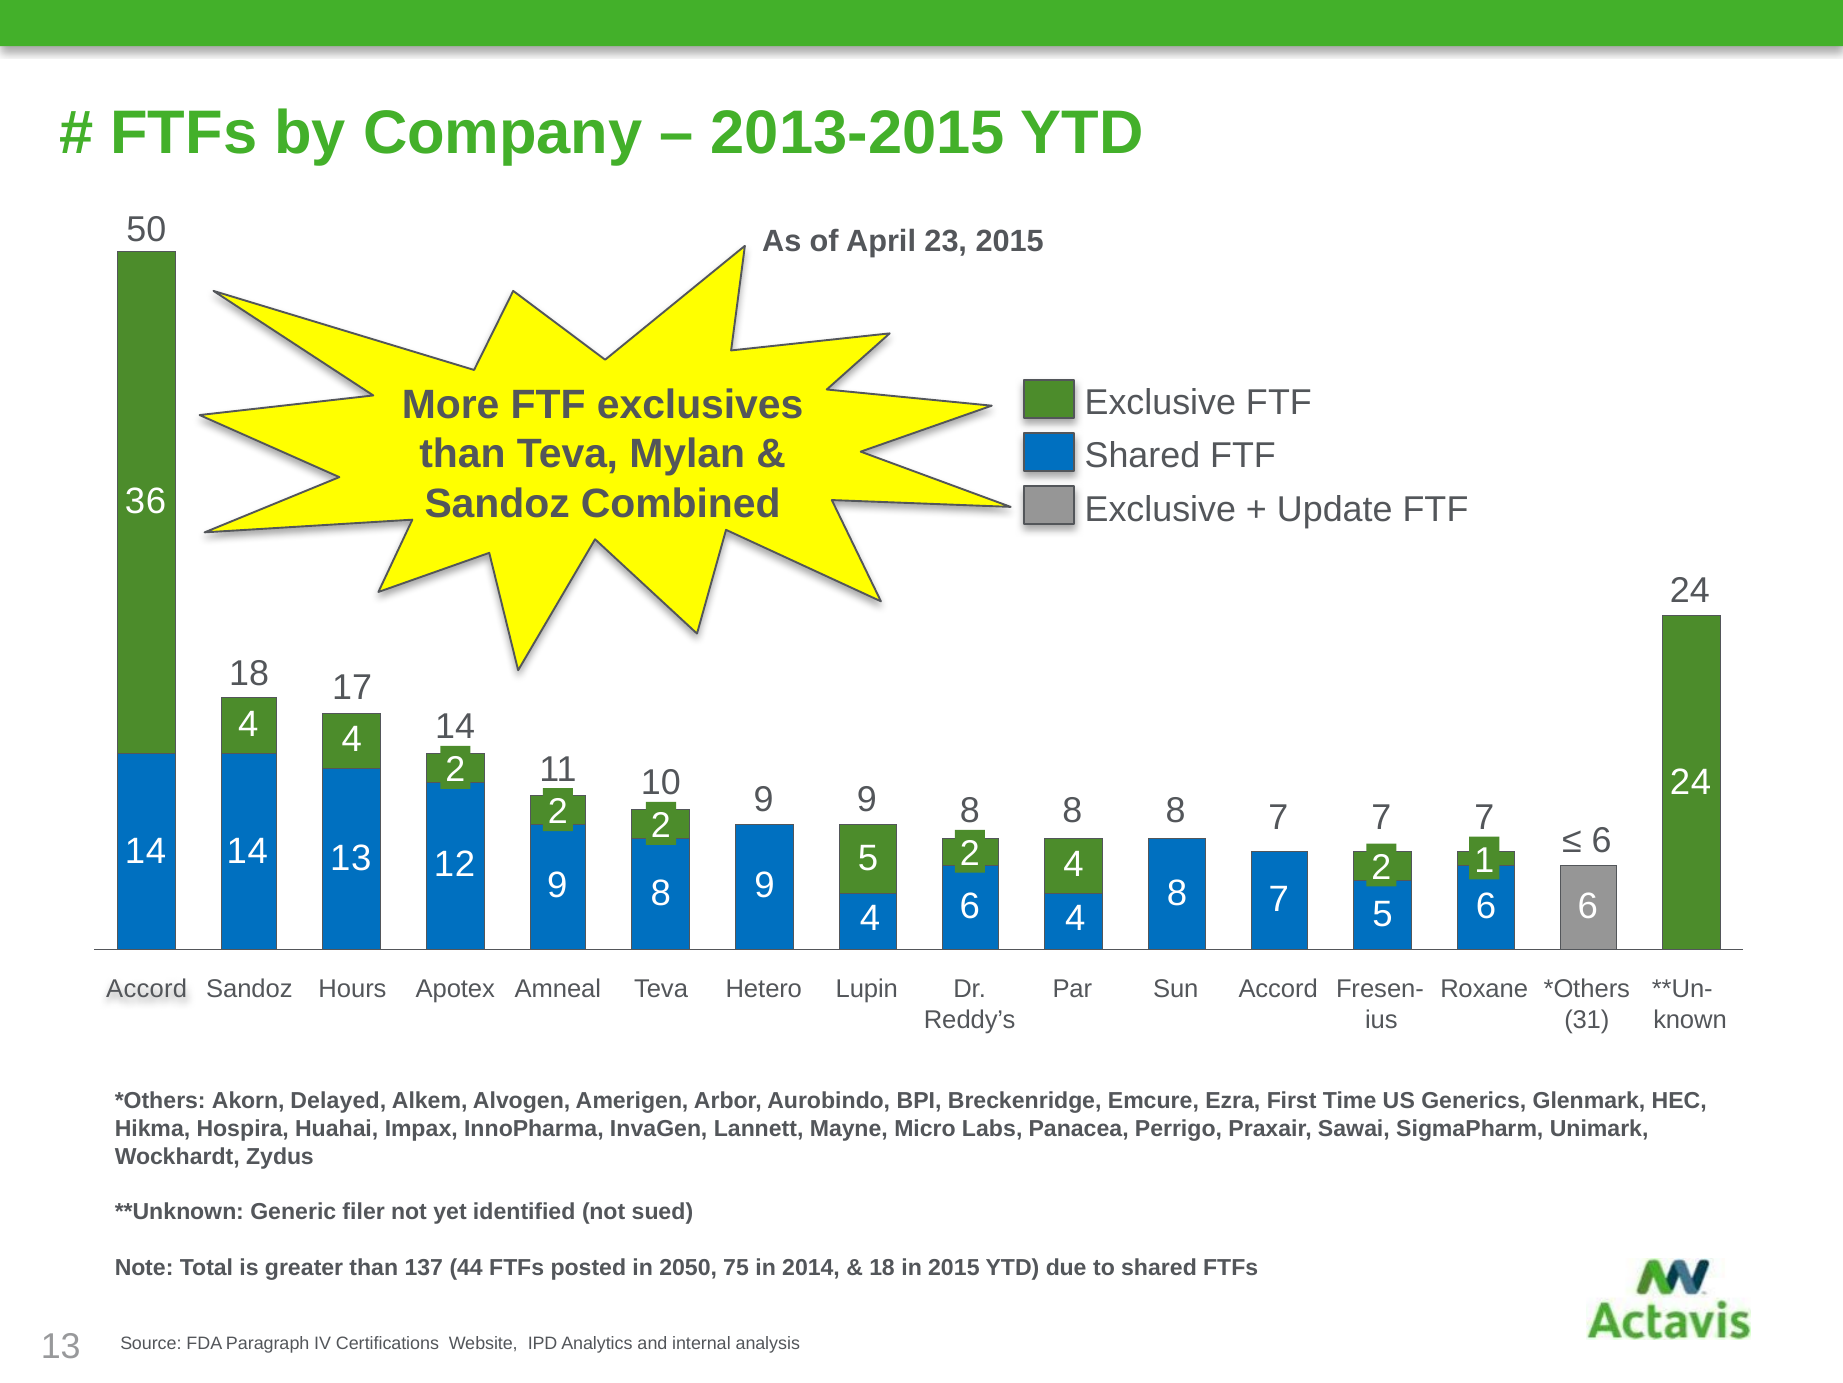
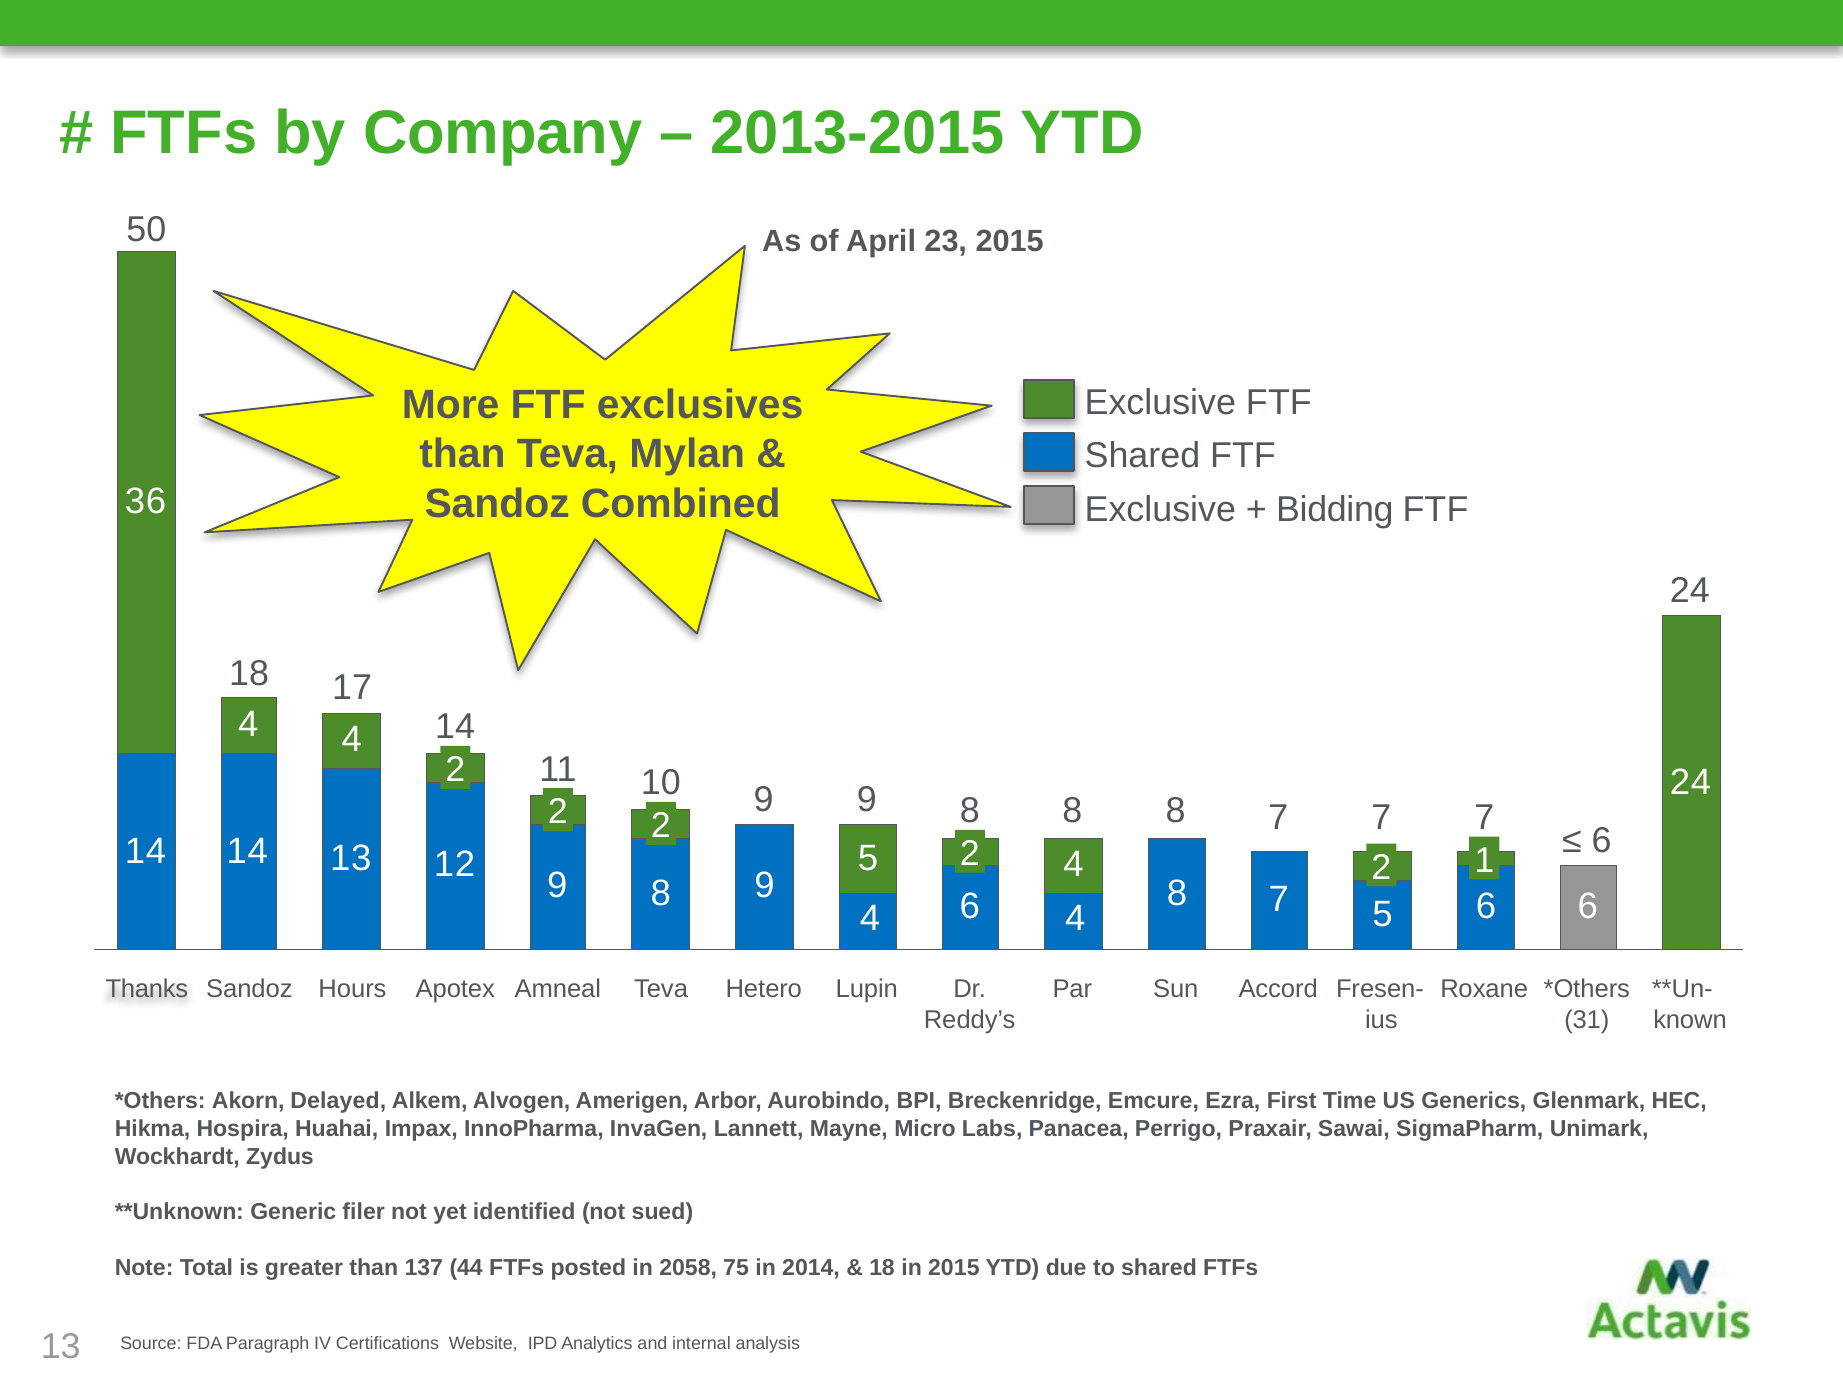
Update: Update -> Bidding
Accord at (147, 988): Accord -> Thanks
2050: 2050 -> 2058
